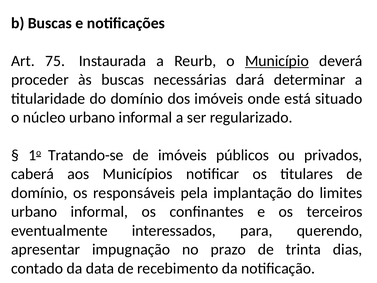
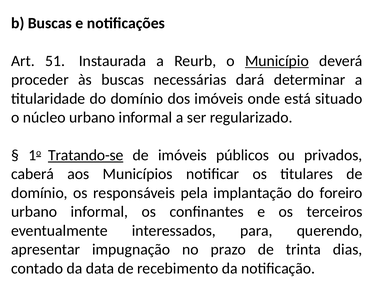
75: 75 -> 51
Tratando-se underline: none -> present
limites: limites -> foreiro
